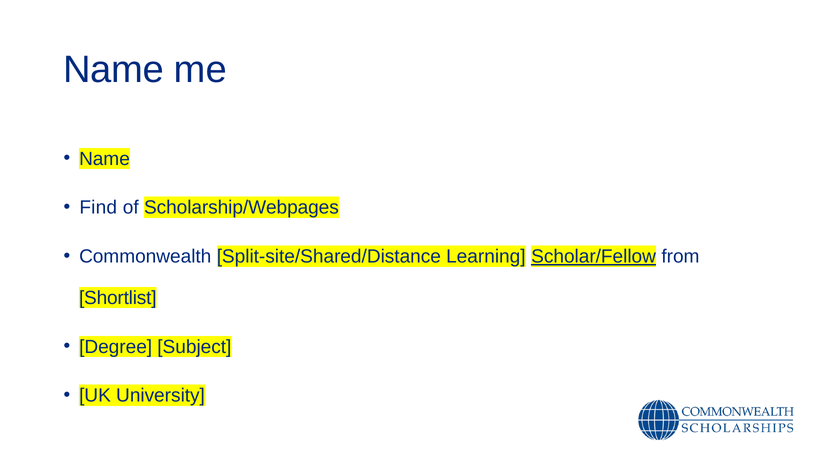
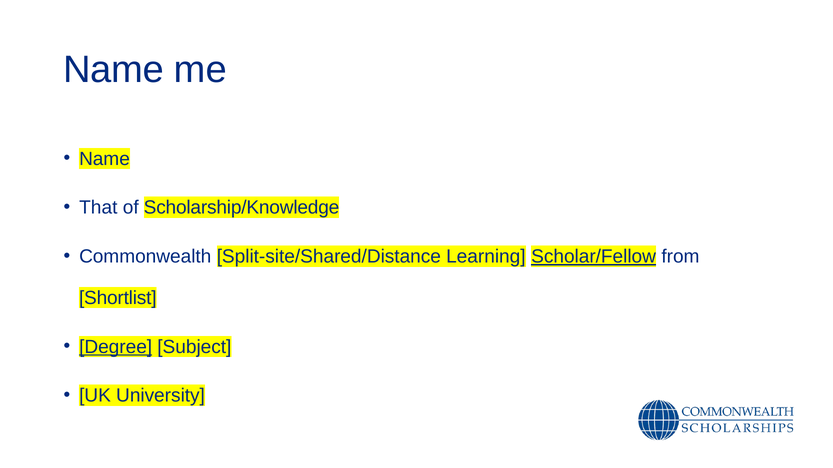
Find: Find -> That
Scholarship/Webpages: Scholarship/Webpages -> Scholarship/Knowledge
Degree underline: none -> present
